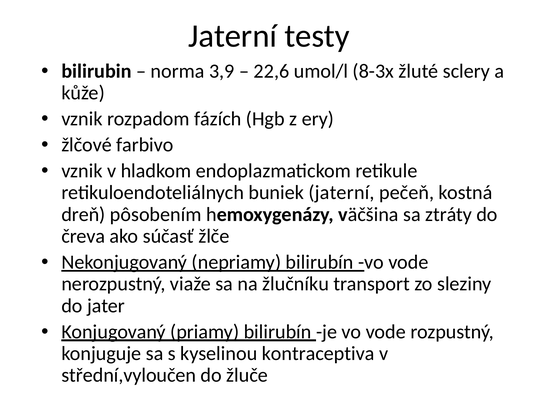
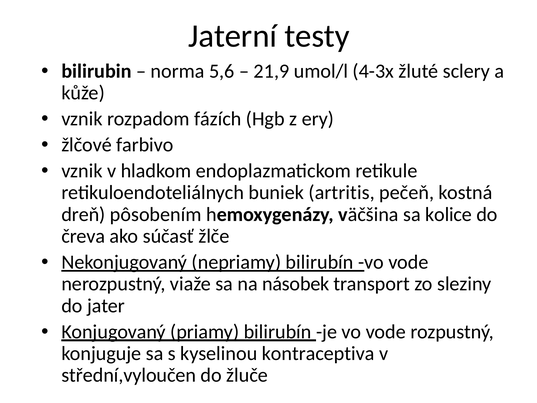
3,9: 3,9 -> 5,6
22,6: 22,6 -> 21,9
8-3x: 8-3x -> 4-3x
buniek jaterní: jaterní -> artritis
ztráty: ztráty -> kolice
žlučníku: žlučníku -> násobek
